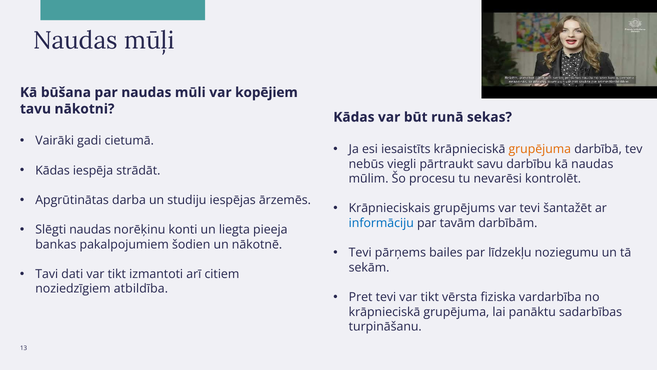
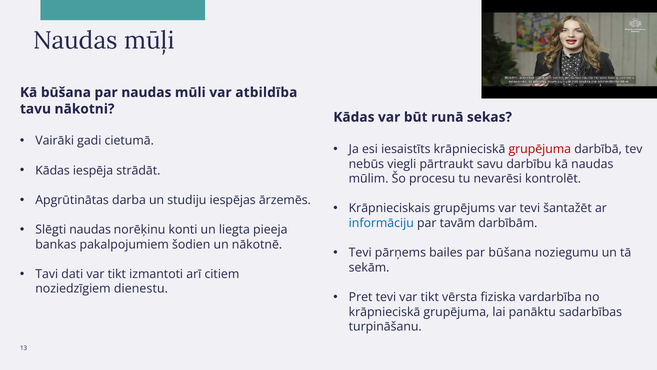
kopējiem: kopējiem -> atbildība
grupējuma at (540, 149) colour: orange -> red
par līdzekļu: līdzekļu -> būšana
atbildība: atbildība -> dienestu
